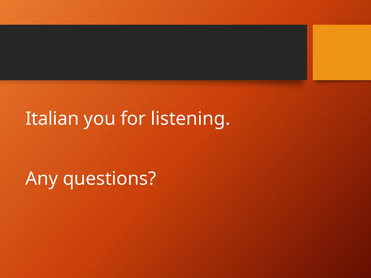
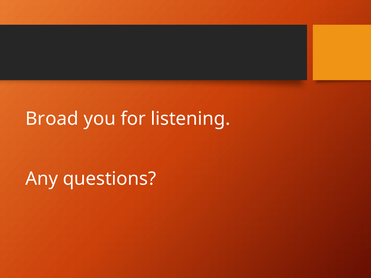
Italian: Italian -> Broad
